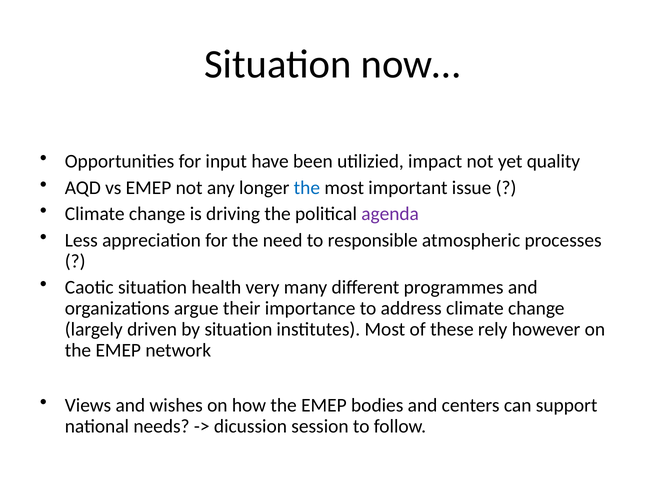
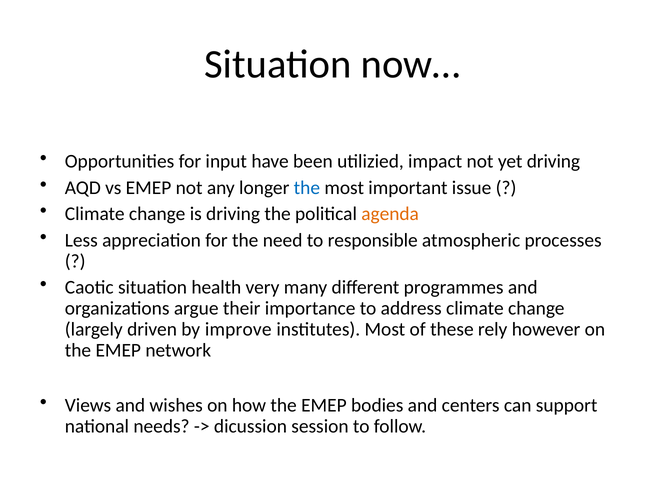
yet quality: quality -> driving
agenda colour: purple -> orange
by situation: situation -> improve
